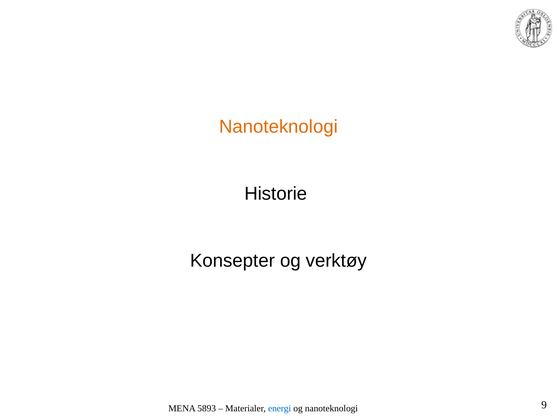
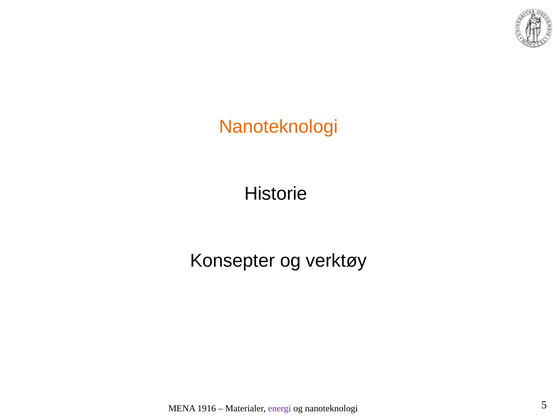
5893: 5893 -> 1916
energi colour: blue -> purple
9: 9 -> 5
